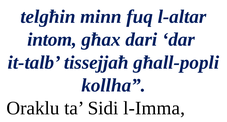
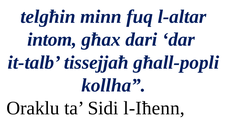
l-Imma: l-Imma -> l-Iħenn
